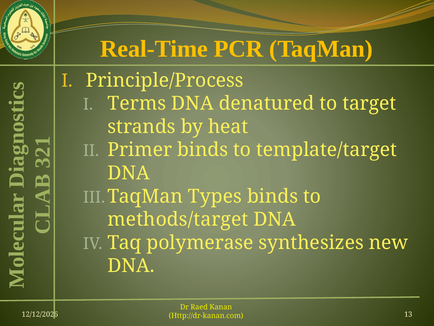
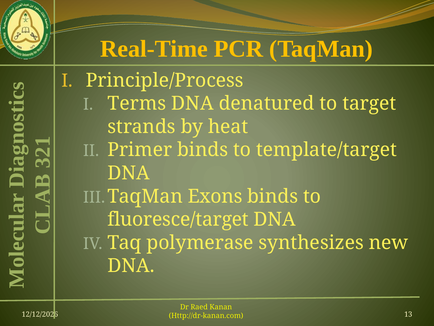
Types: Types -> Exons
methods/target: methods/target -> fluoresce/target
